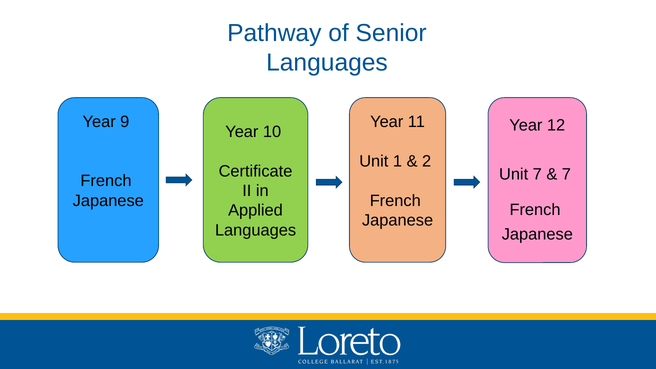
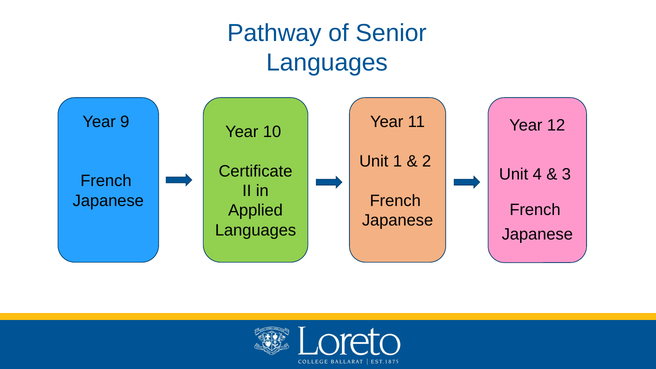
Unit 7: 7 -> 4
7 at (566, 175): 7 -> 3
